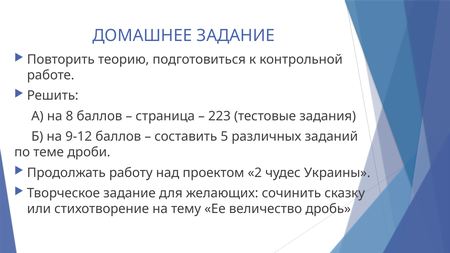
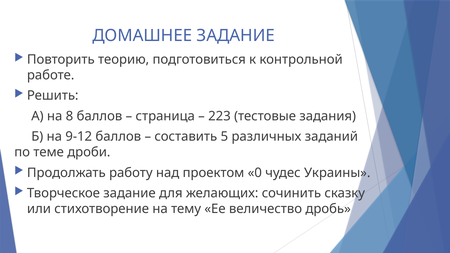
2: 2 -> 0
